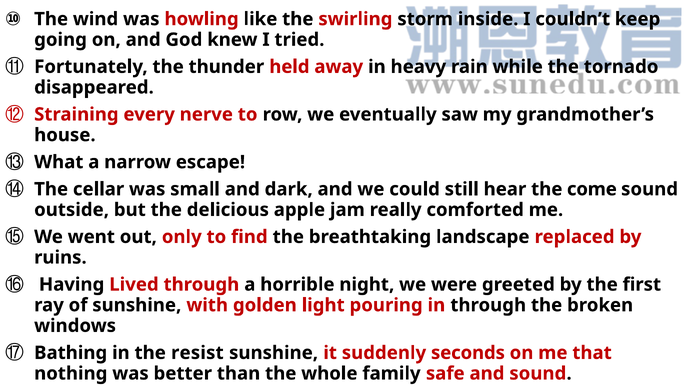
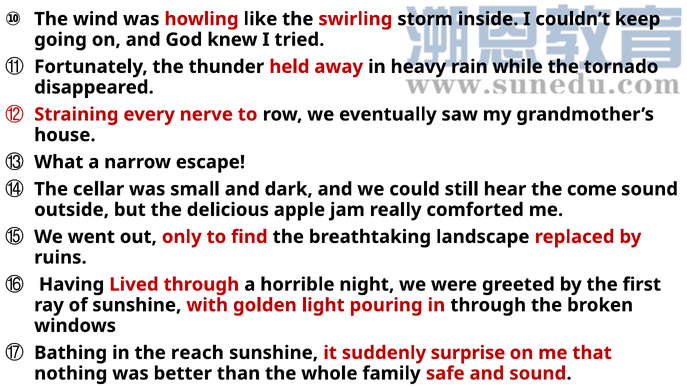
resist: resist -> reach
seconds: seconds -> surprise
